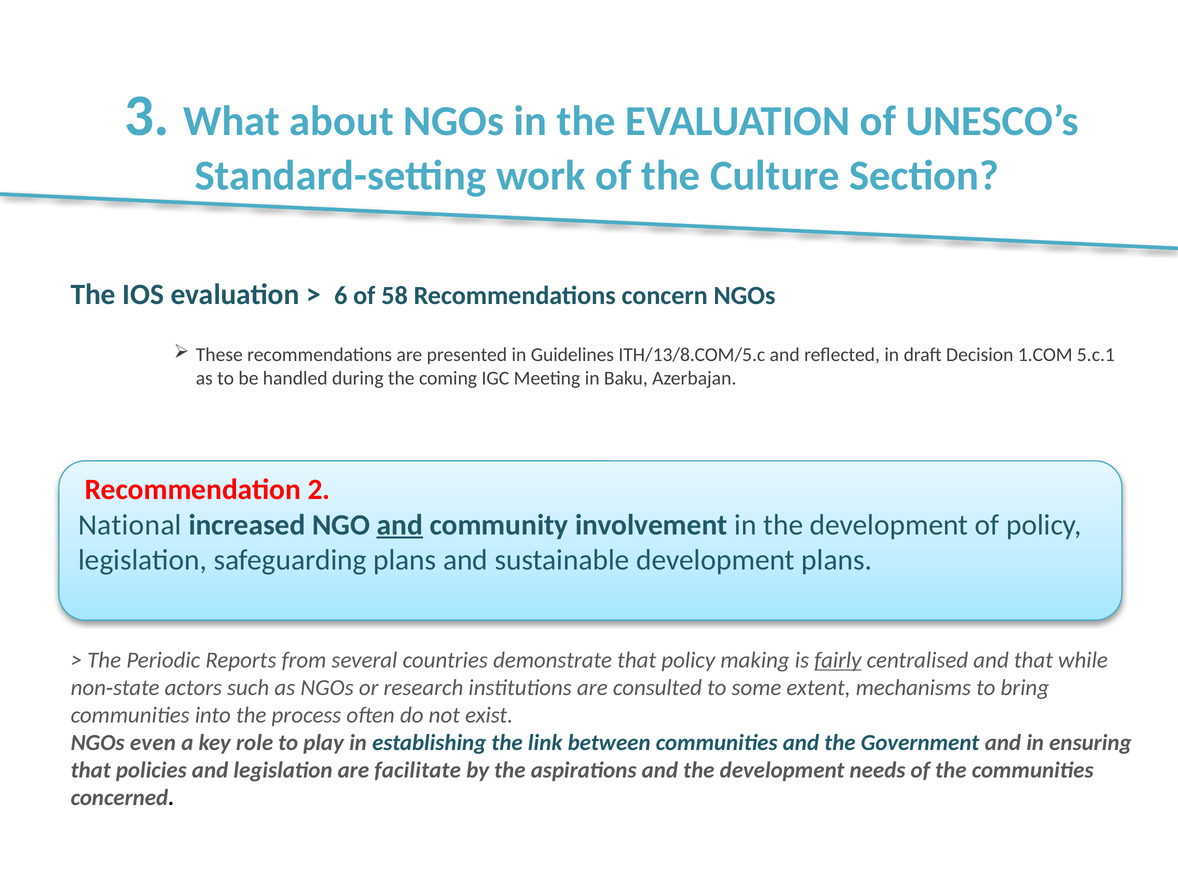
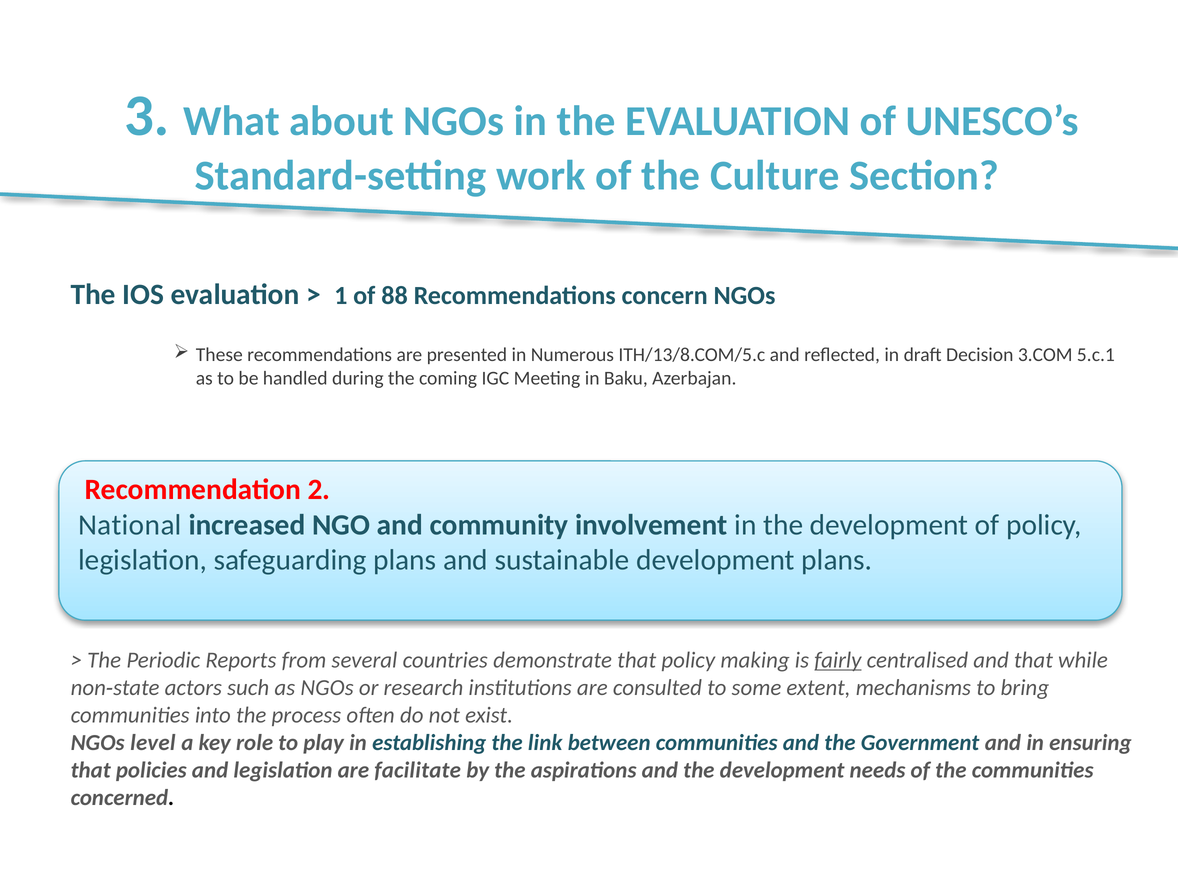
6: 6 -> 1
58: 58 -> 88
Guidelines: Guidelines -> Numerous
1.COM: 1.COM -> 3.COM
and at (400, 525) underline: present -> none
even: even -> level
